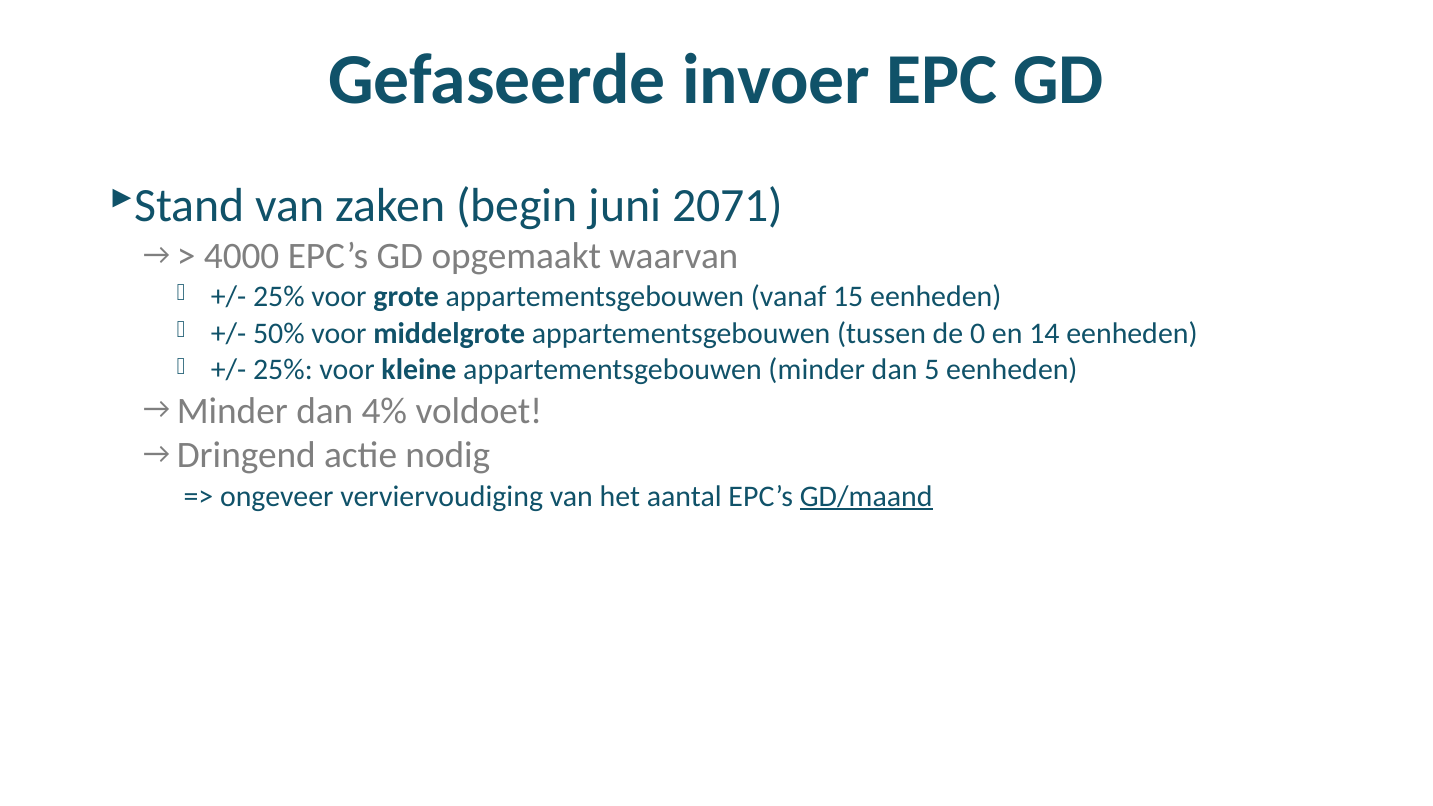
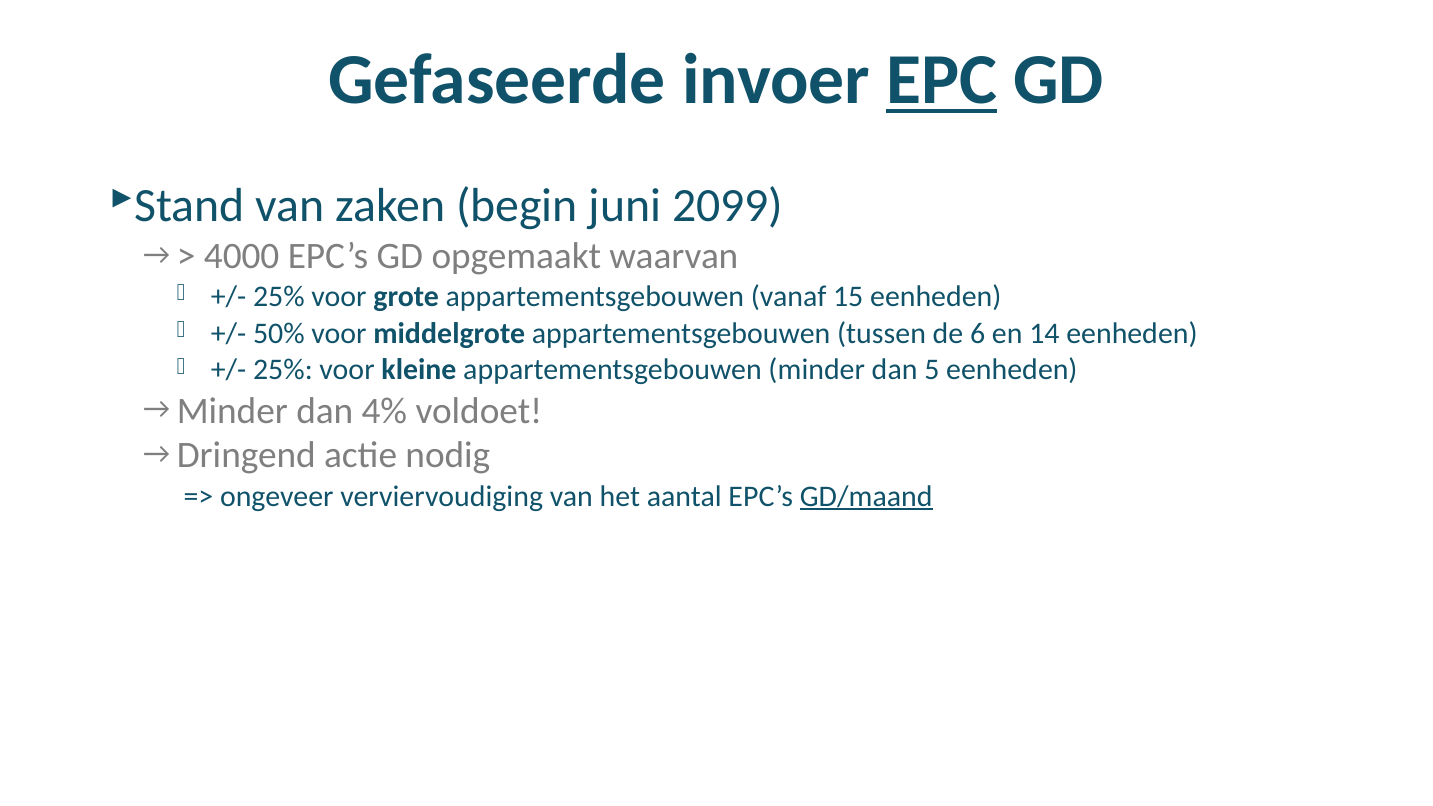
EPC underline: none -> present
2071: 2071 -> 2099
0: 0 -> 6
